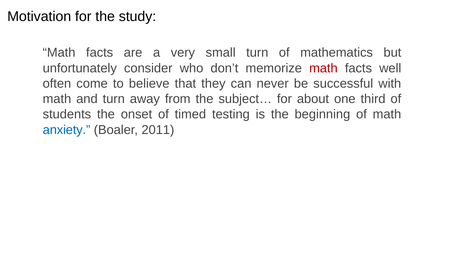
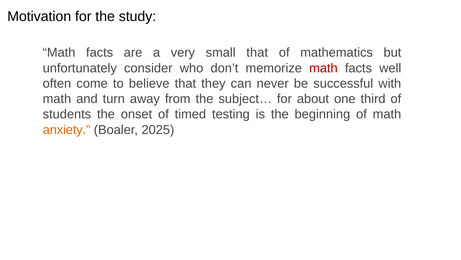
small turn: turn -> that
anxiety colour: blue -> orange
2011: 2011 -> 2025
